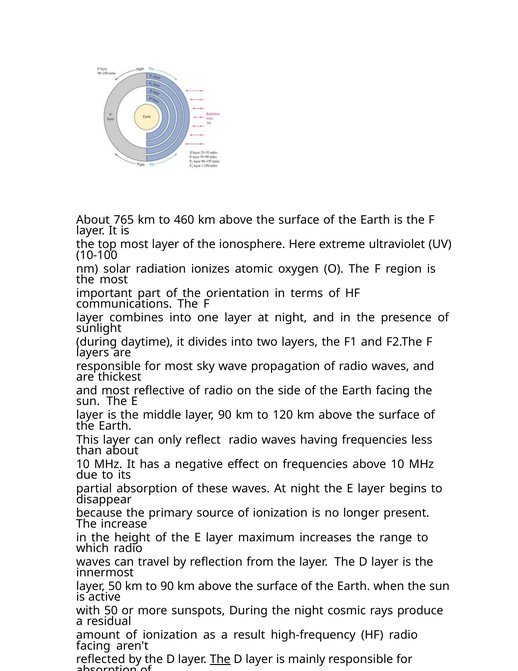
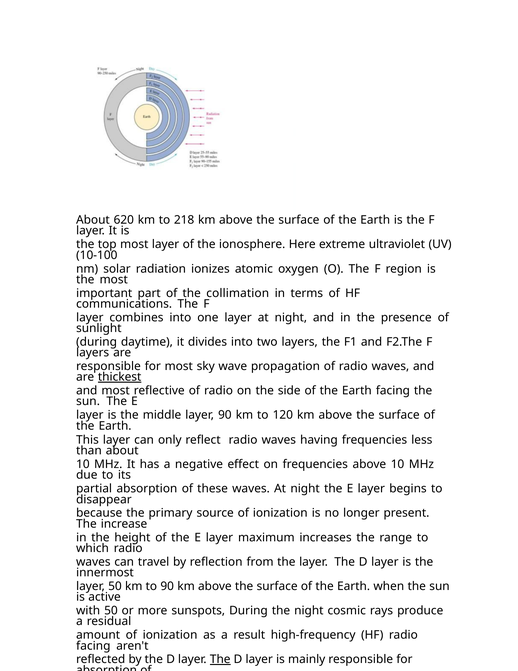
765: 765 -> 620
460: 460 -> 218
orientation: orientation -> collimation
thickest underline: none -> present
